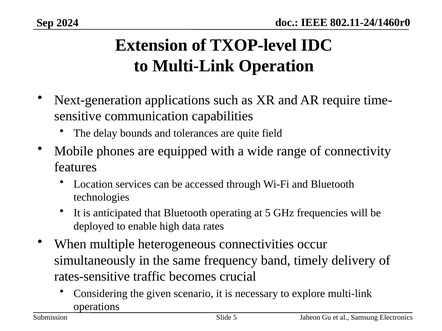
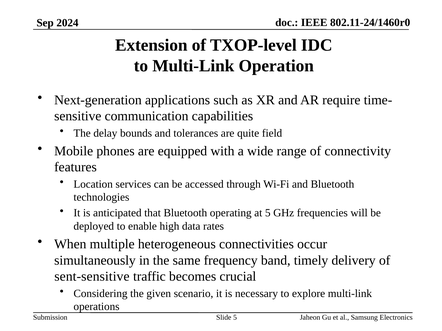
rates-sensitive: rates-sensitive -> sent-sensitive
